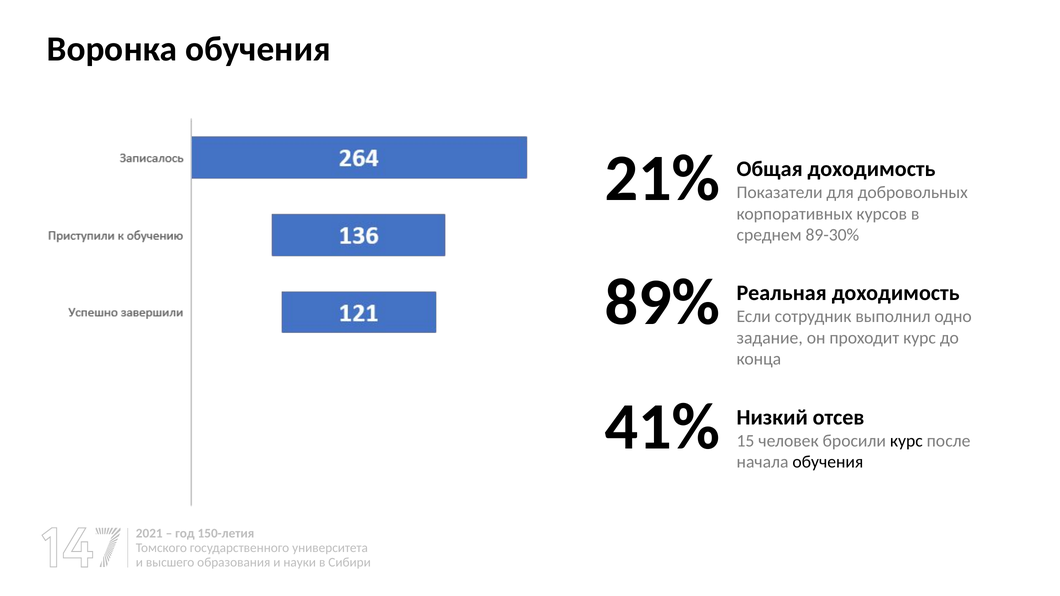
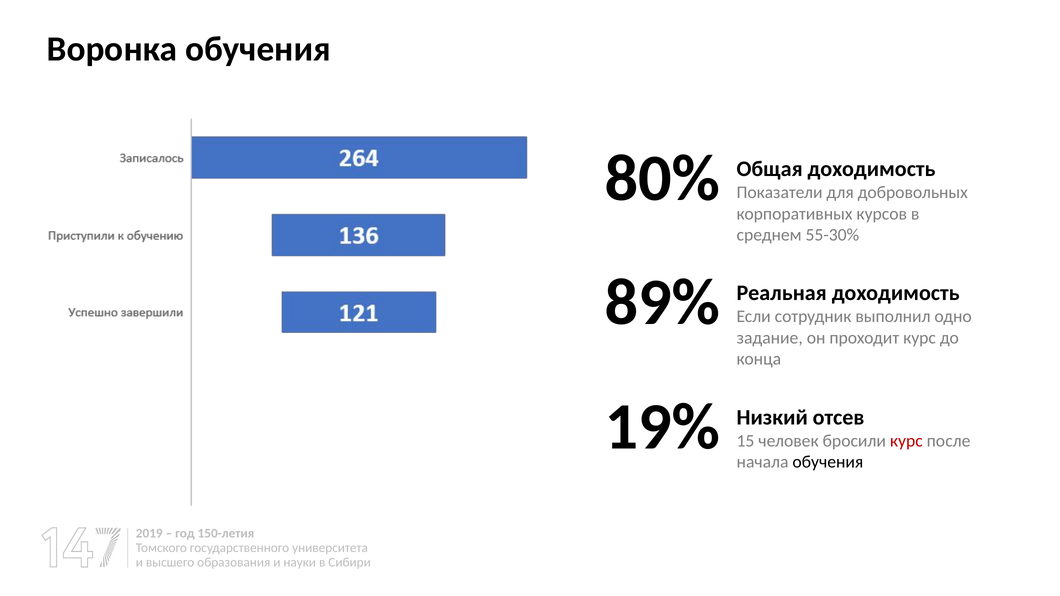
21%: 21% -> 80%
89-30%: 89-30% -> 55-30%
41%: 41% -> 19%
курс at (906, 441) colour: black -> red
2021: 2021 -> 2019
